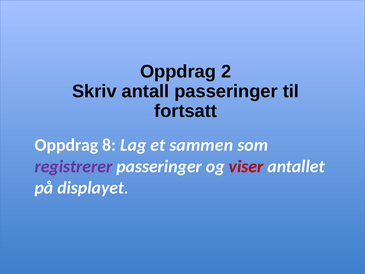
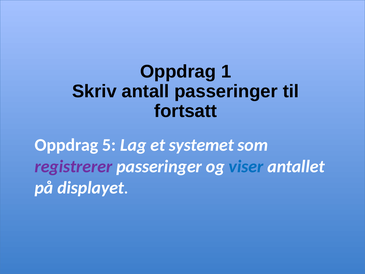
2: 2 -> 1
8: 8 -> 5
sammen: sammen -> systemet
viser colour: red -> blue
